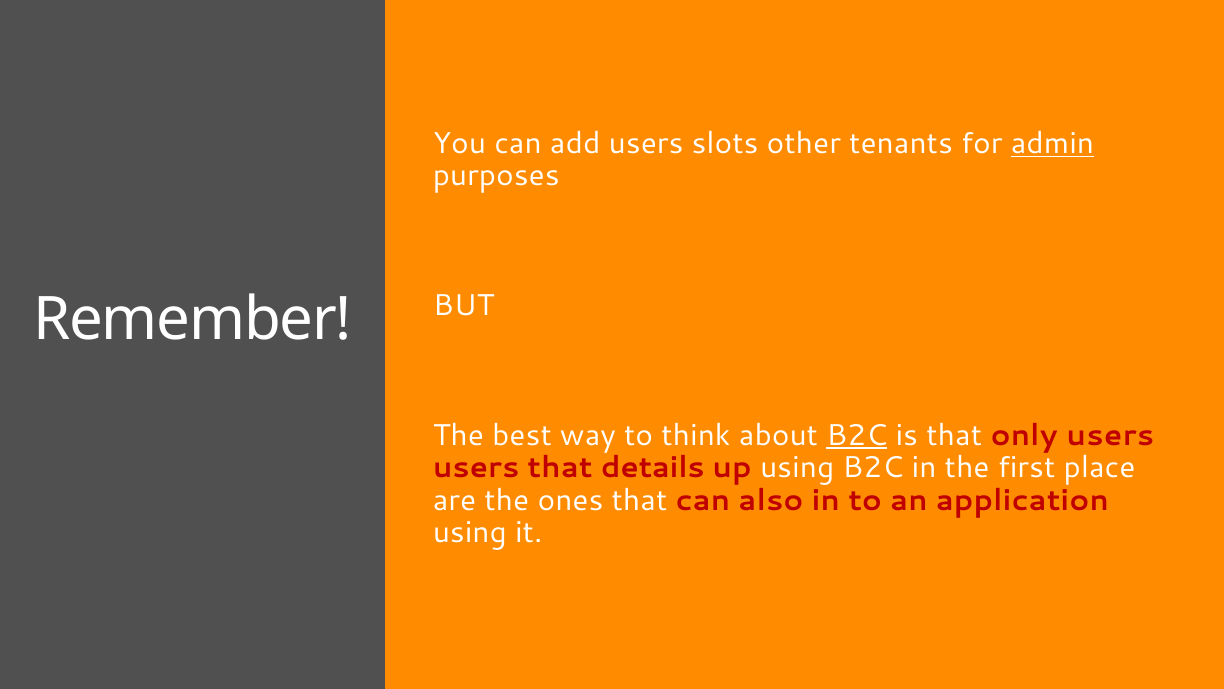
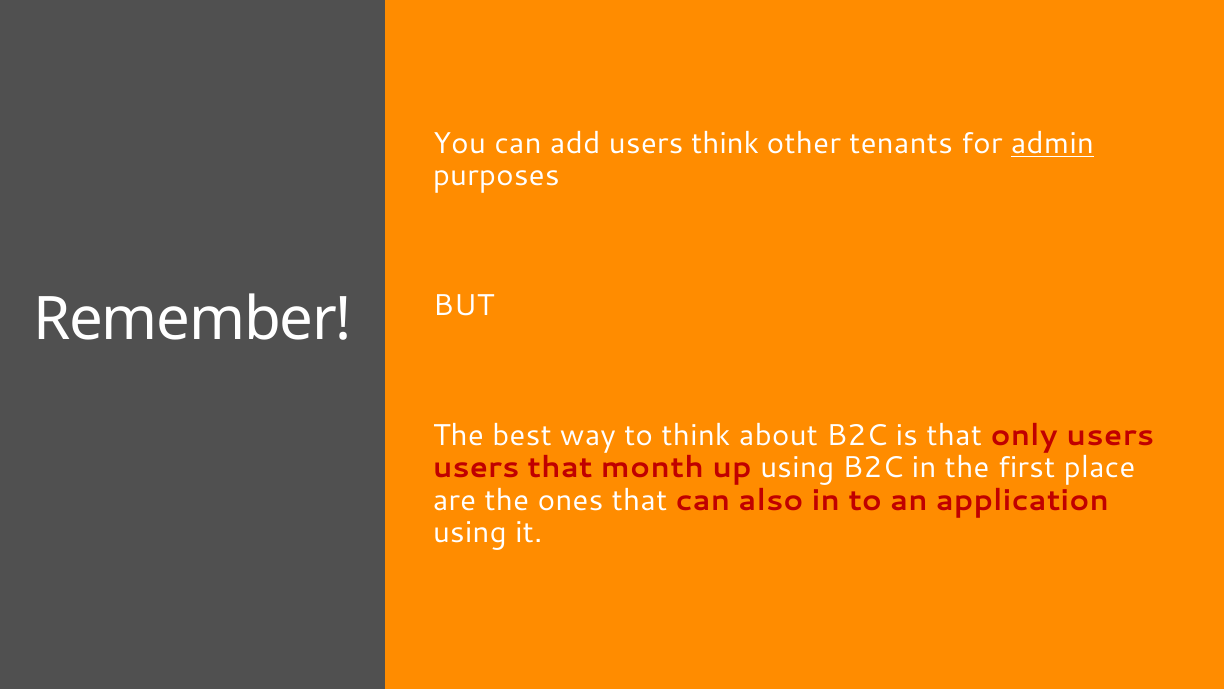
users slots: slots -> think
B2C at (857, 435) underline: present -> none
details: details -> month
